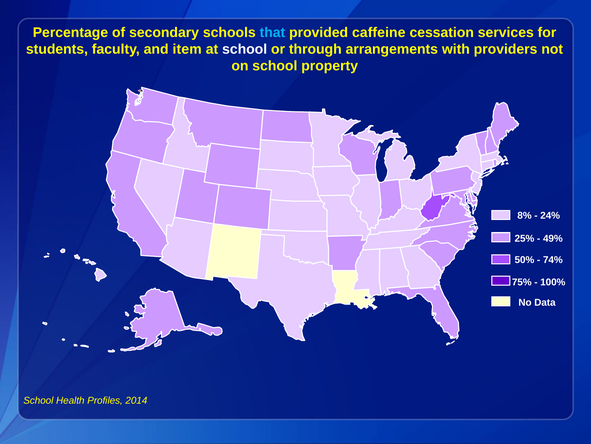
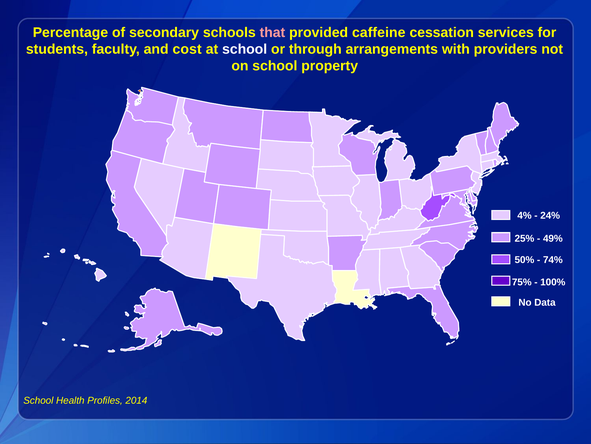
that colour: light blue -> pink
item: item -> cost
8%: 8% -> 4%
